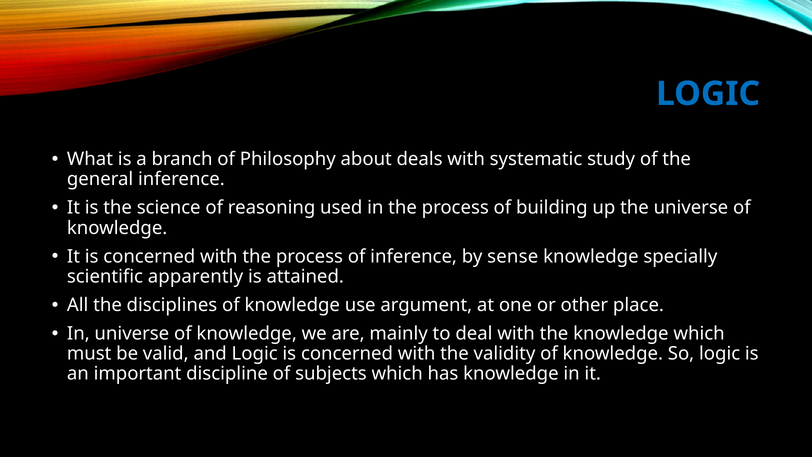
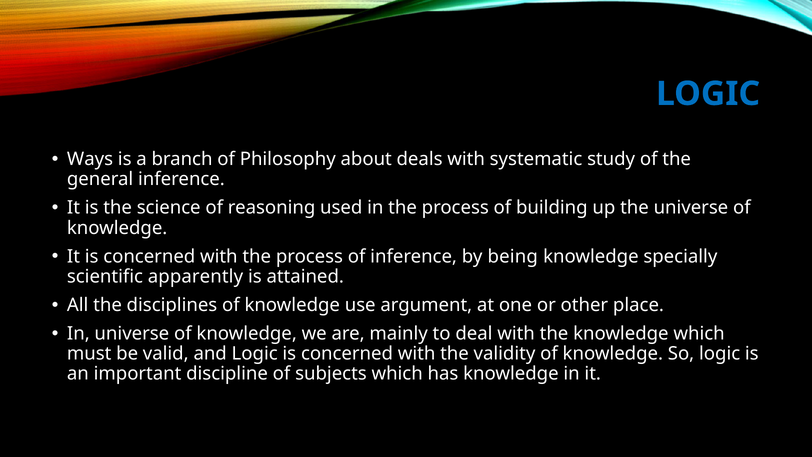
What: What -> Ways
sense: sense -> being
